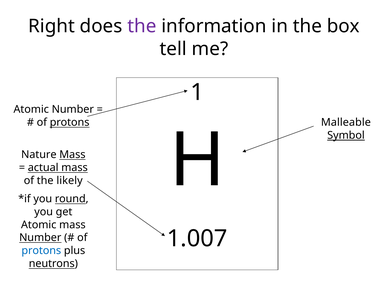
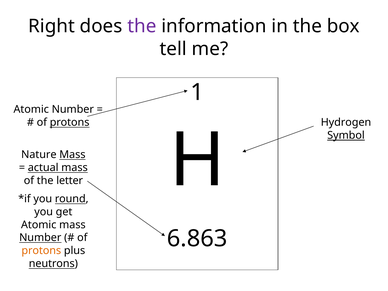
Malleable: Malleable -> Hydrogen
likely: likely -> letter
1.007: 1.007 -> 6.863
protons at (41, 251) colour: blue -> orange
